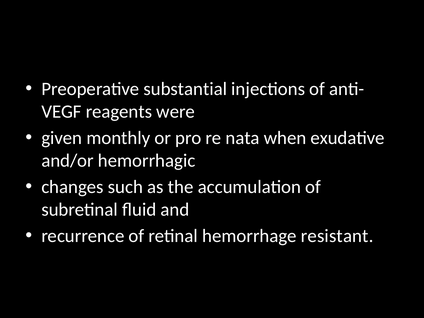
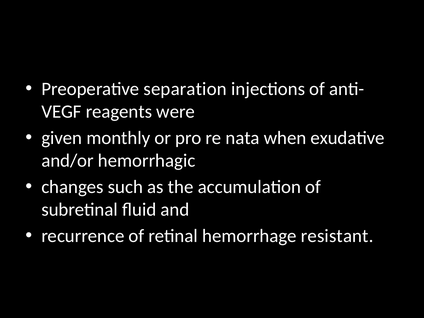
substantial: substantial -> separation
